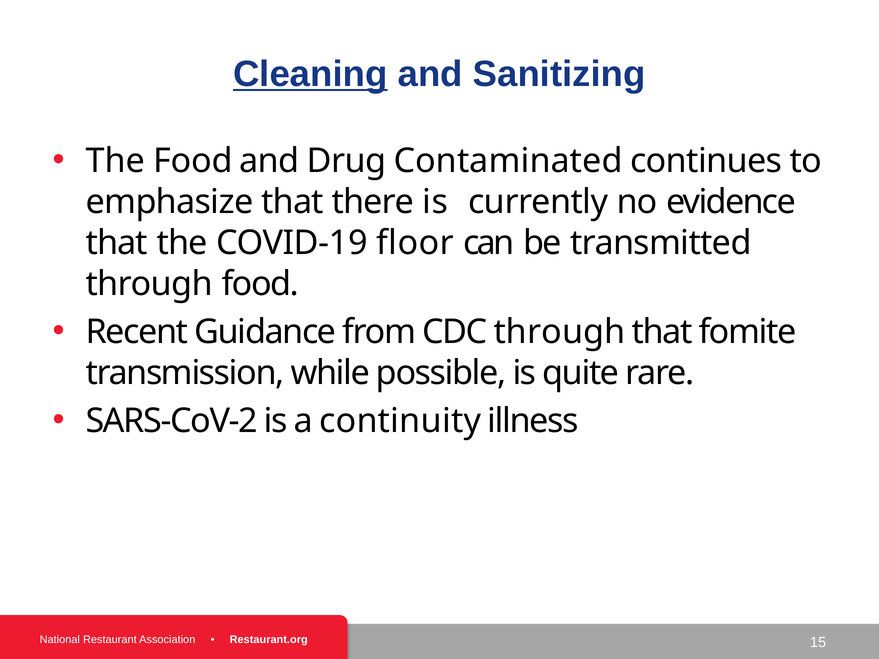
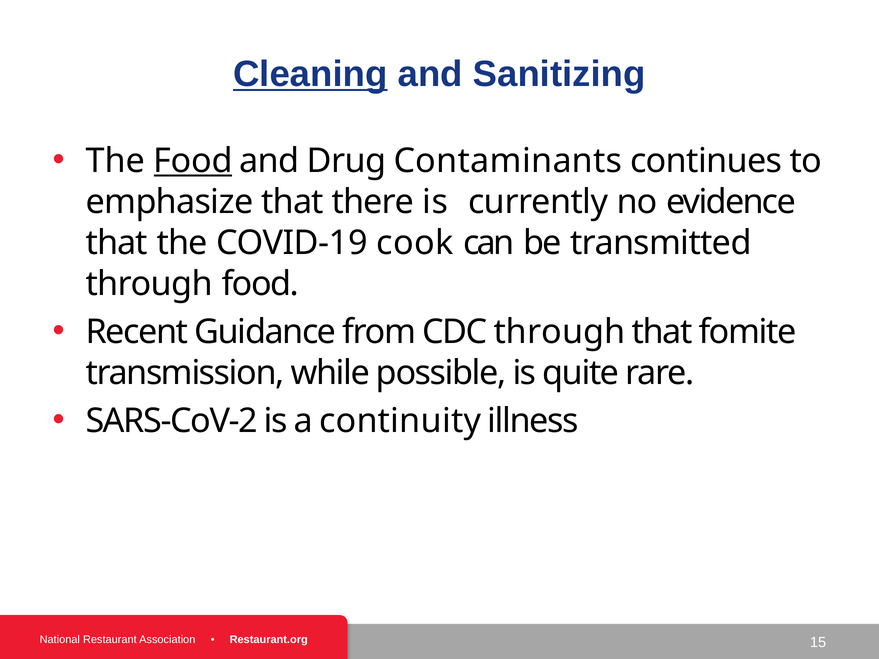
Food at (193, 161) underline: none -> present
Contaminated: Contaminated -> Contaminants
floor: floor -> cook
